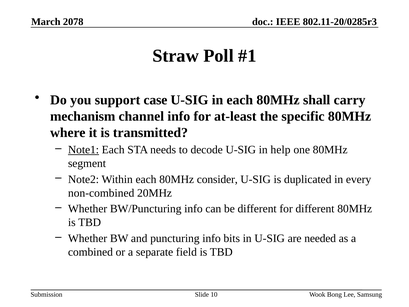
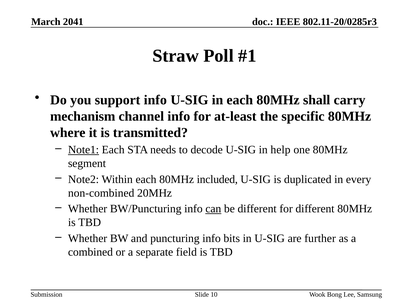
2078: 2078 -> 2041
support case: case -> info
consider: consider -> included
can underline: none -> present
needed: needed -> further
